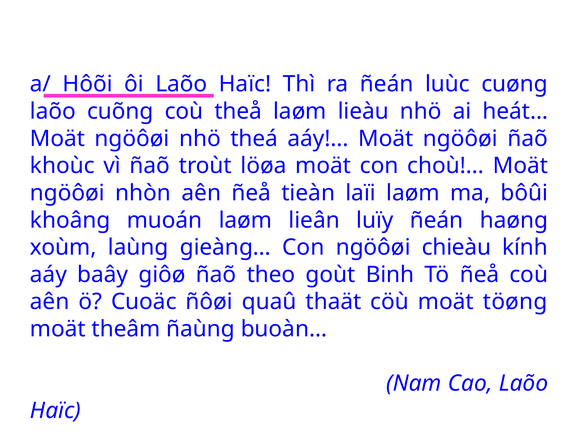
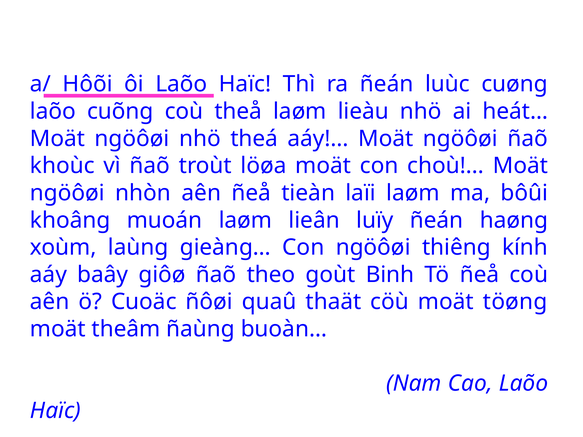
chieàu: chieàu -> thiêng
